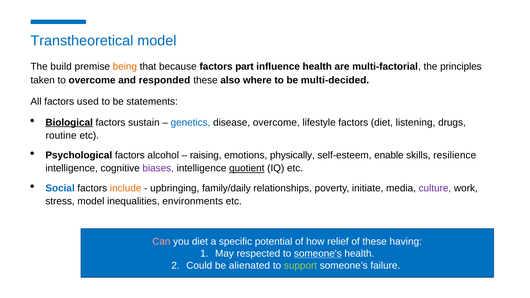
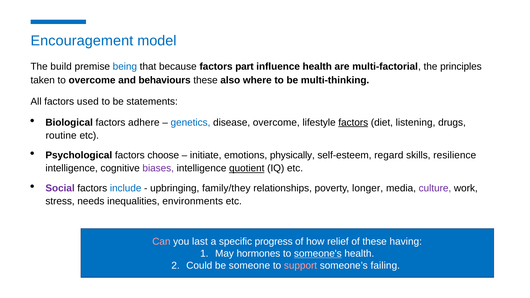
Transtheoretical: Transtheoretical -> Encouragement
being colour: orange -> blue
responded: responded -> behaviours
multi-decided: multi-decided -> multi-thinking
Biological underline: present -> none
sustain: sustain -> adhere
factors at (353, 122) underline: none -> present
alcohol: alcohol -> choose
raising: raising -> initiate
enable: enable -> regard
Social colour: blue -> purple
include colour: orange -> blue
family/daily: family/daily -> family/they
initiate: initiate -> longer
stress model: model -> needs
you diet: diet -> last
potential: potential -> progress
respected: respected -> hormones
alienated: alienated -> someone
support colour: light green -> pink
failure: failure -> failing
